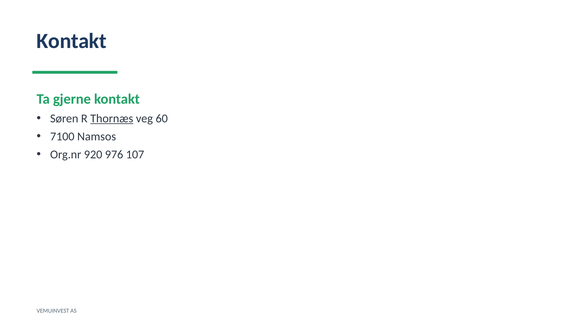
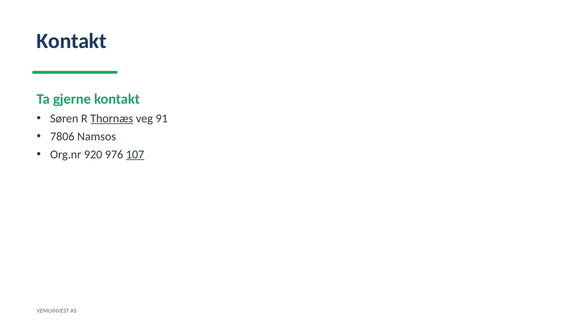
60: 60 -> 91
7100: 7100 -> 7806
107 underline: none -> present
